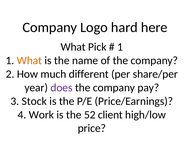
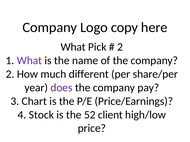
hard: hard -> copy
1 at (120, 47): 1 -> 2
What at (29, 61) colour: orange -> purple
Stock: Stock -> Chart
Work: Work -> Stock
